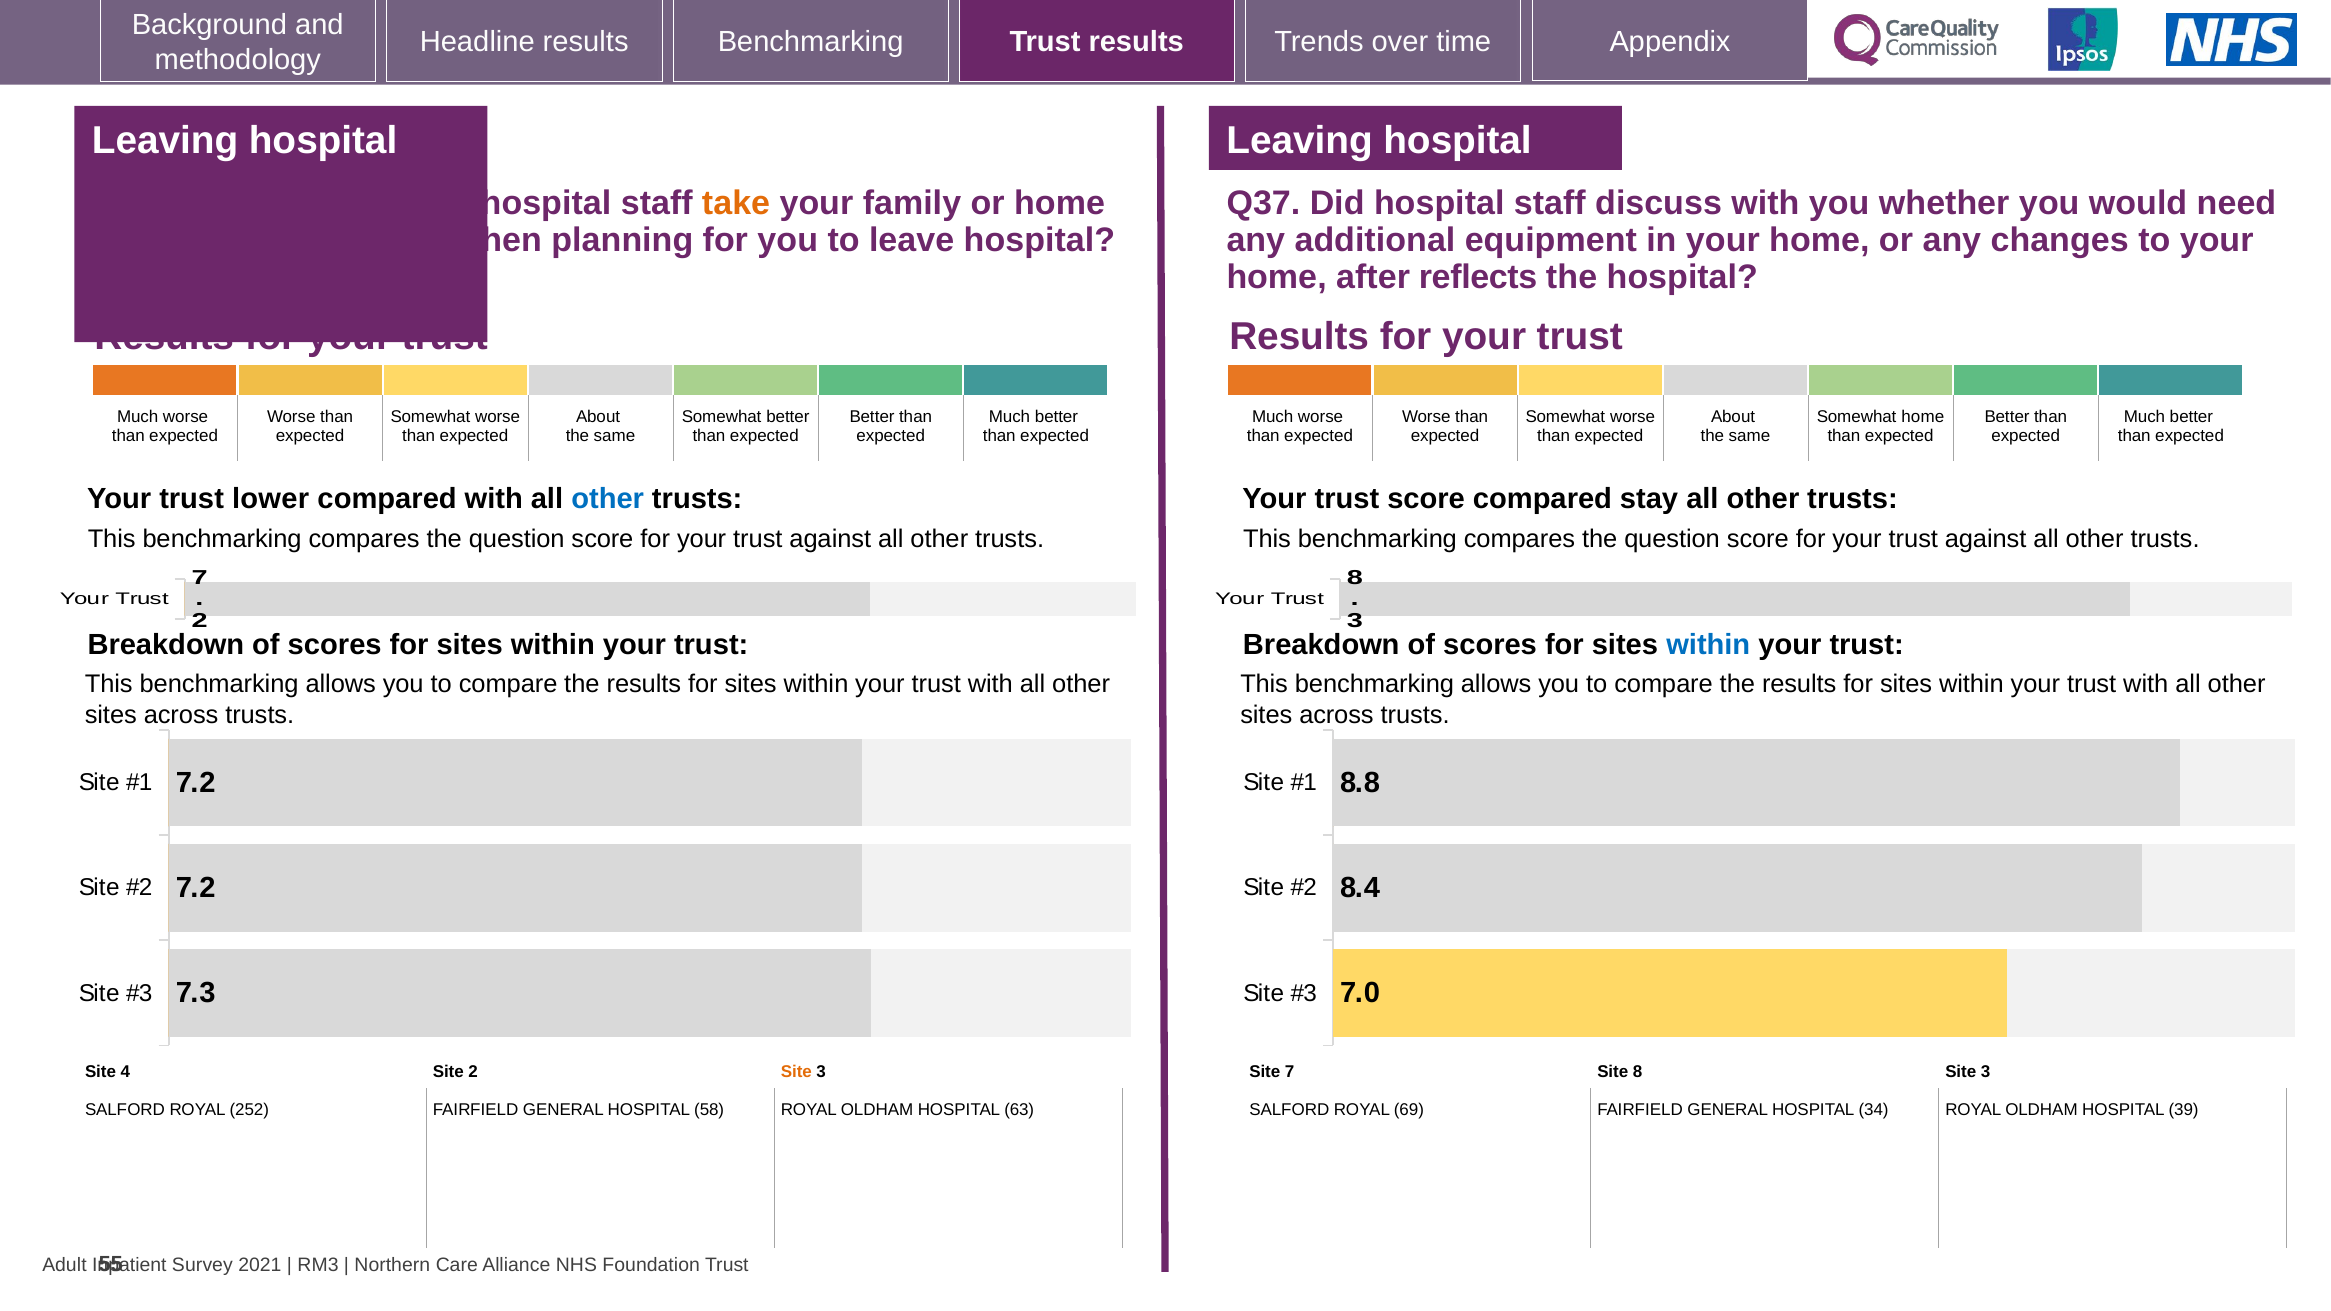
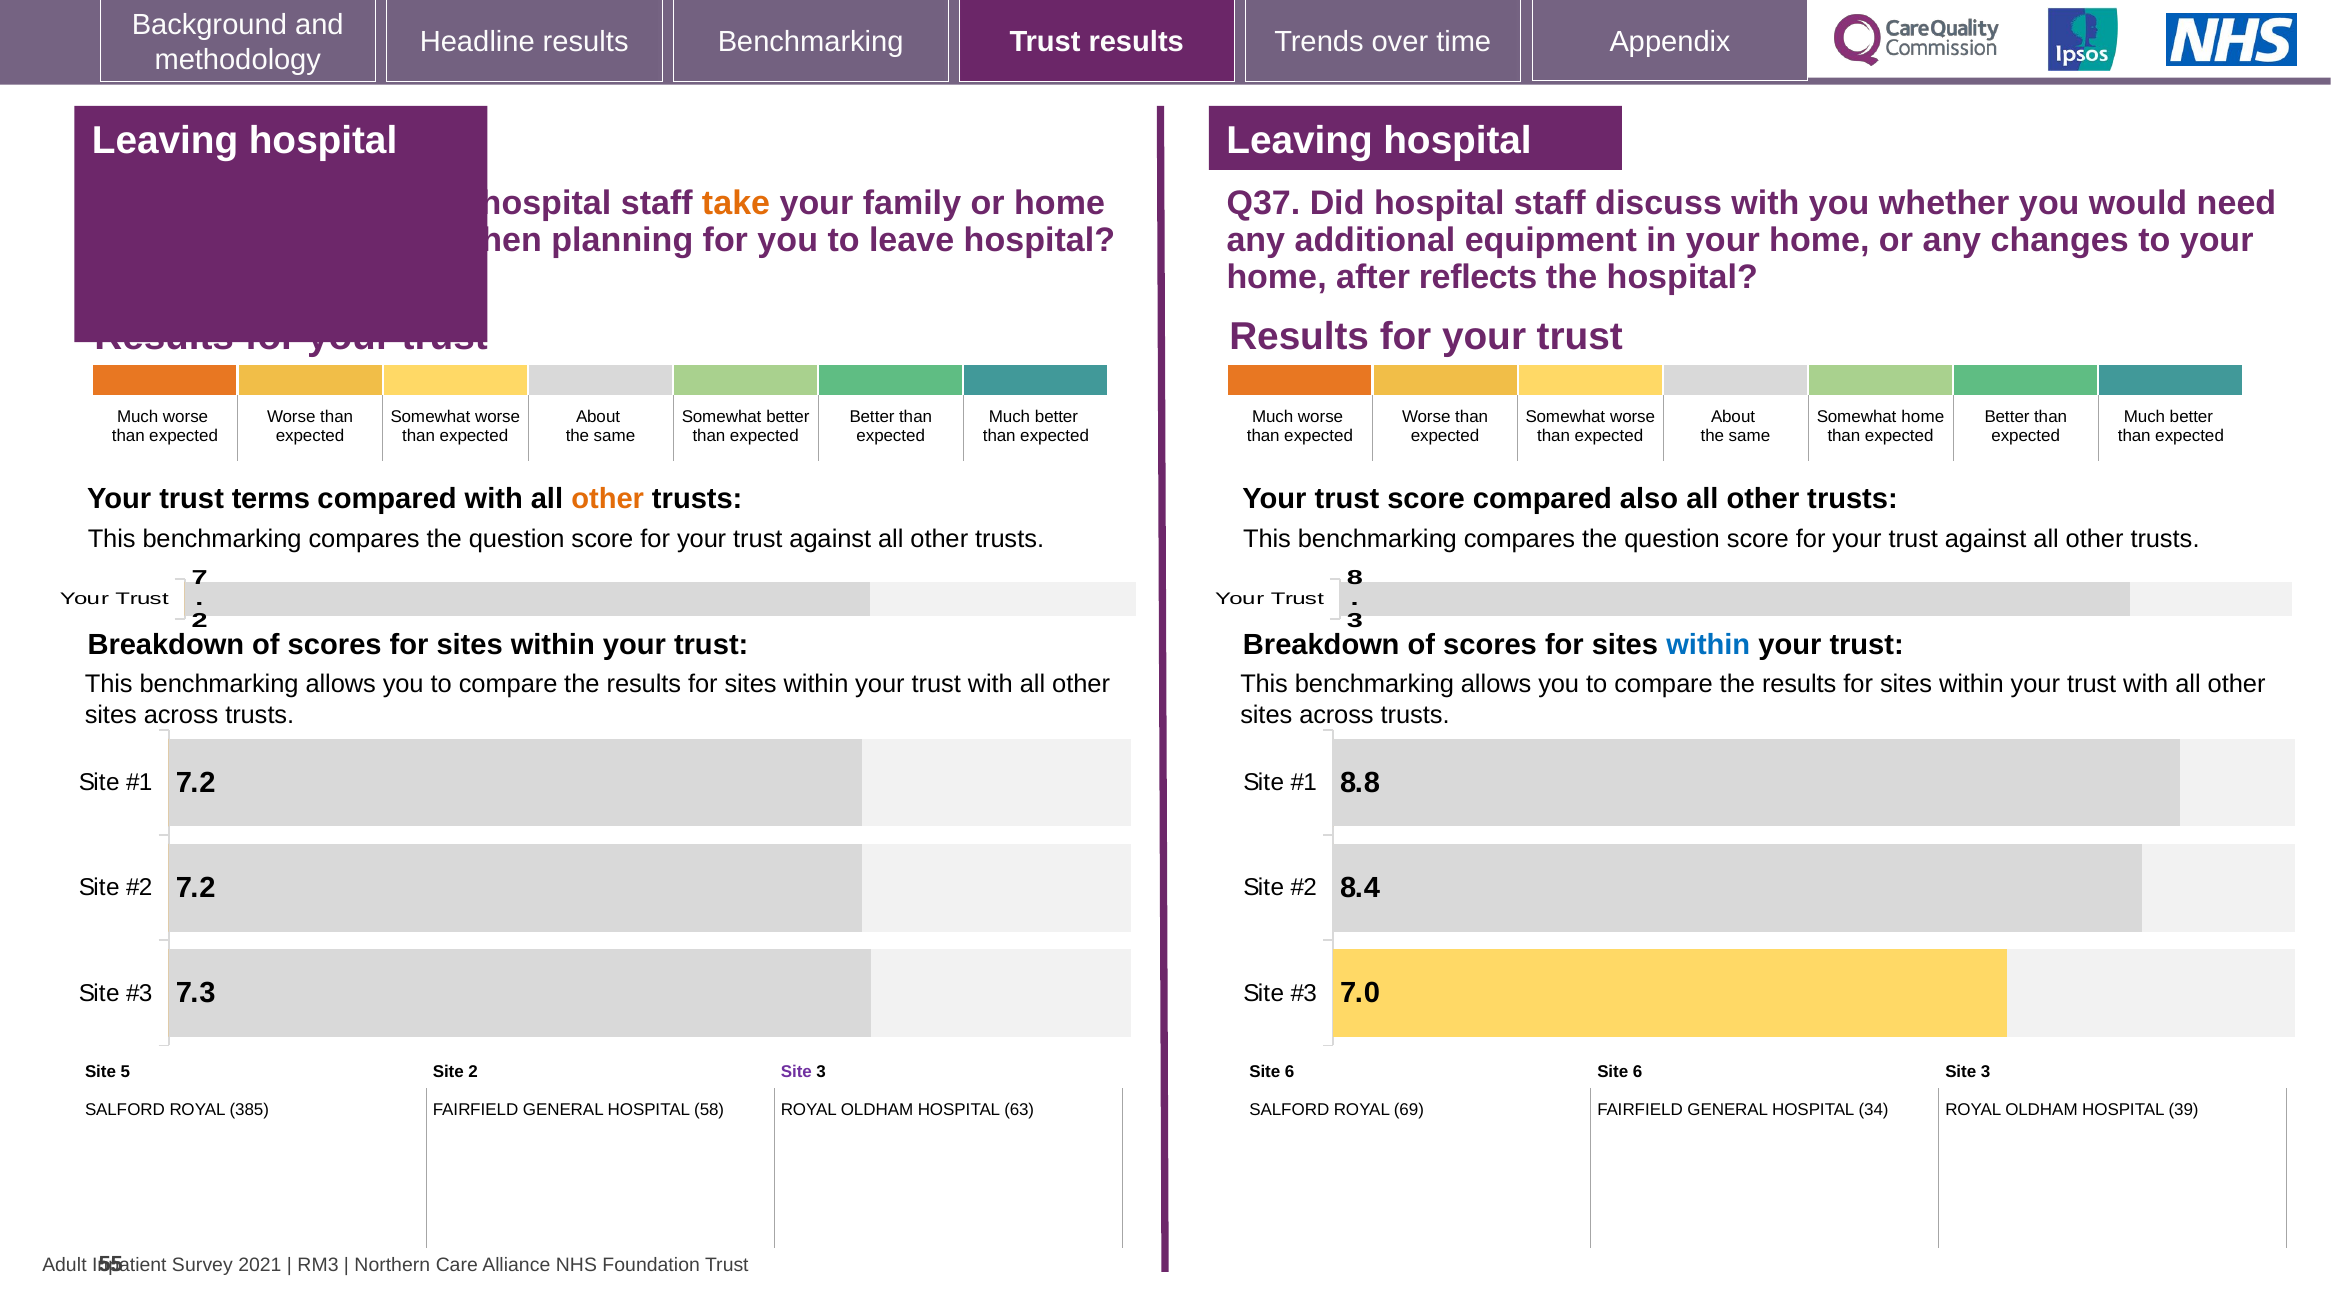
lower: lower -> terms
other at (608, 498) colour: blue -> orange
stay: stay -> also
4: 4 -> 5
Site at (796, 1072) colour: orange -> purple
7 at (1290, 1072): 7 -> 6
8 at (1638, 1072): 8 -> 6
252: 252 -> 385
